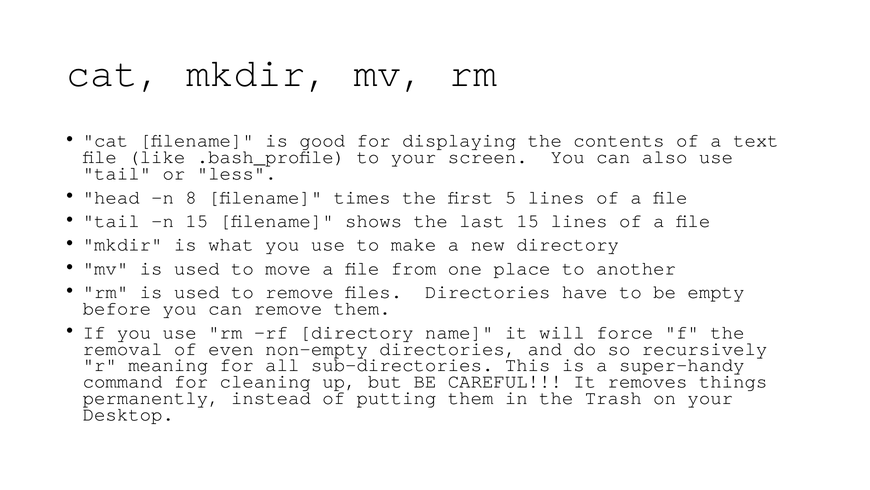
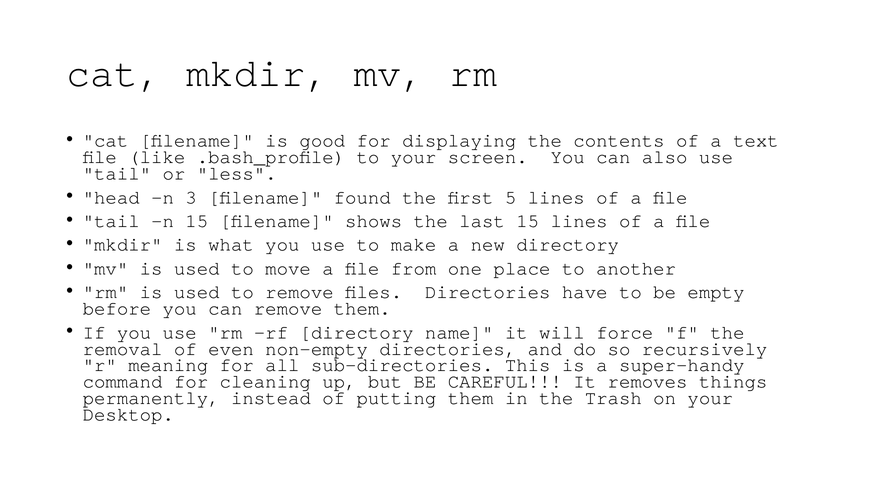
8: 8 -> 3
times: times -> found
